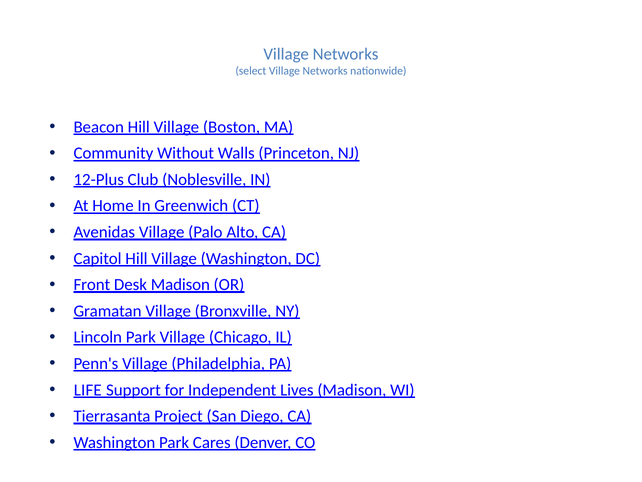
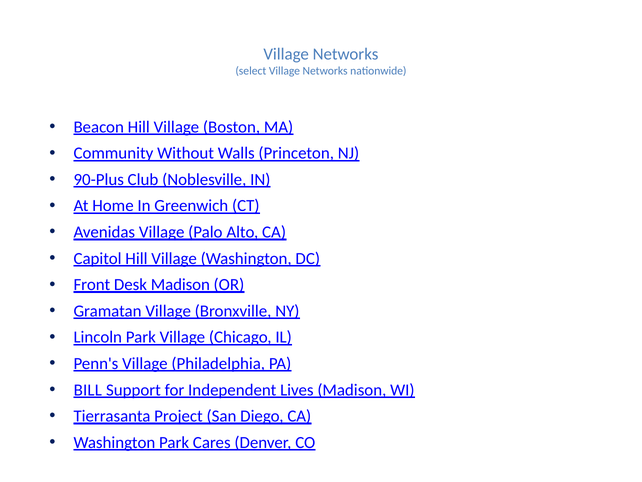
12-Plus: 12-Plus -> 90-Plus
LIFE: LIFE -> BILL
